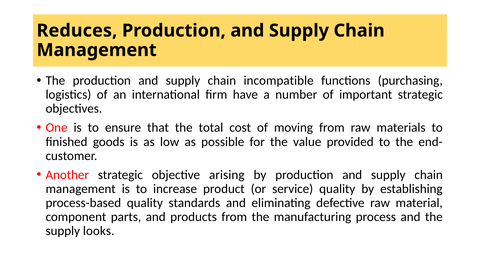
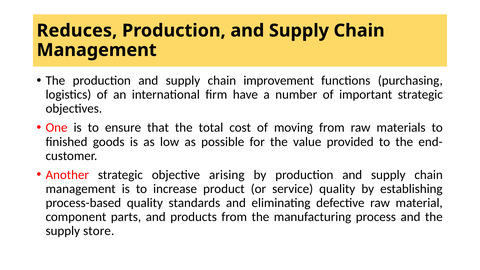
incompatible: incompatible -> improvement
looks: looks -> store
